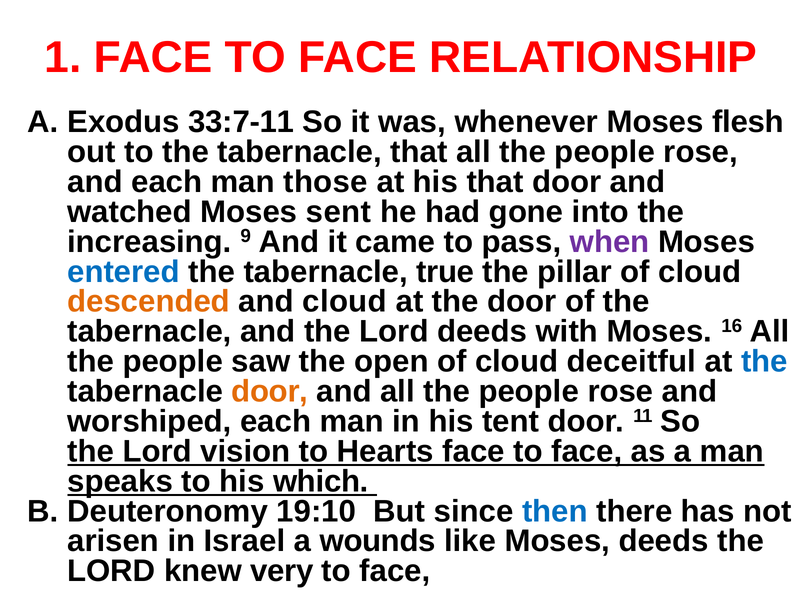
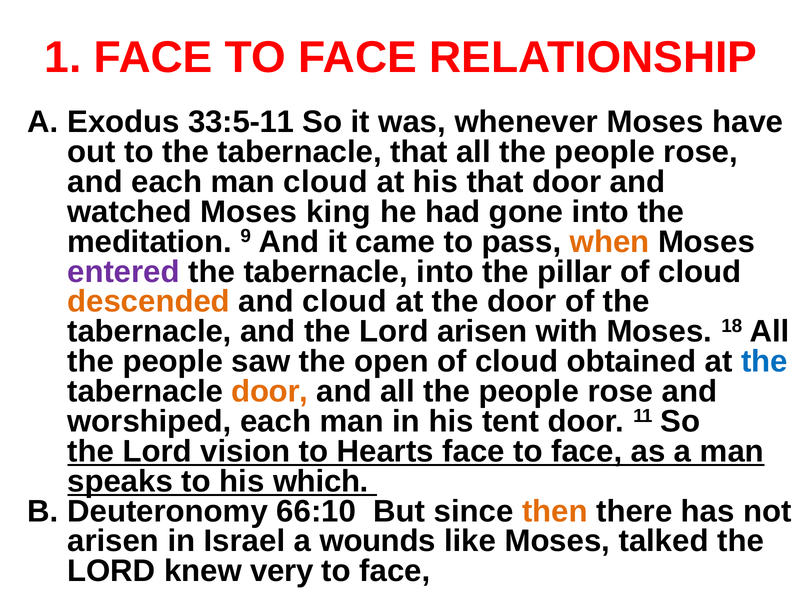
33:7-11: 33:7-11 -> 33:5-11
flesh: flesh -> have
man those: those -> cloud
sent: sent -> king
increasing: increasing -> meditation
when colour: purple -> orange
entered colour: blue -> purple
tabernacle true: true -> into
Lord deeds: deeds -> arisen
16: 16 -> 18
deceitful: deceitful -> obtained
19:10: 19:10 -> 66:10
then colour: blue -> orange
Moses deeds: deeds -> talked
